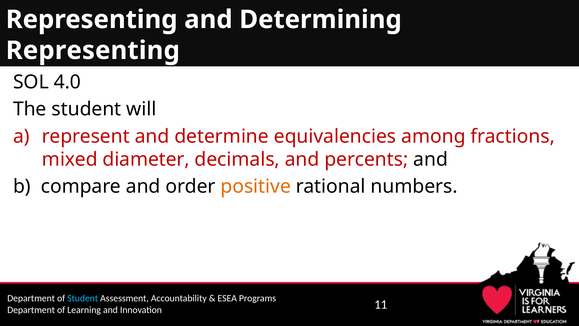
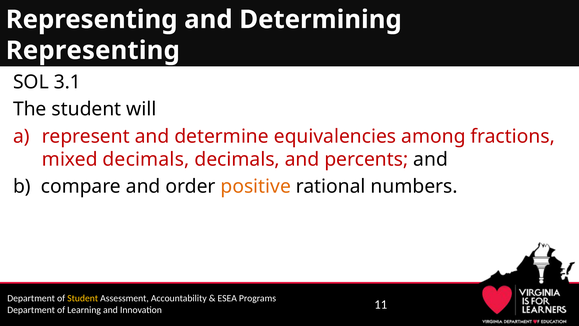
4.0: 4.0 -> 3.1
mixed diameter: diameter -> decimals
Student at (83, 298) colour: light blue -> yellow
